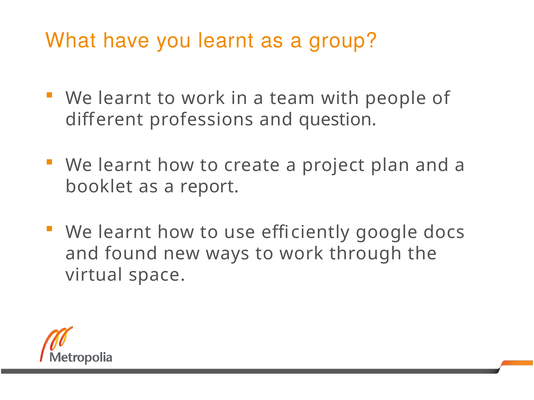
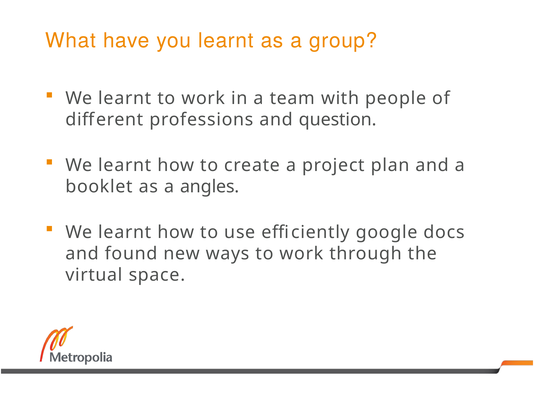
report: report -> angles
